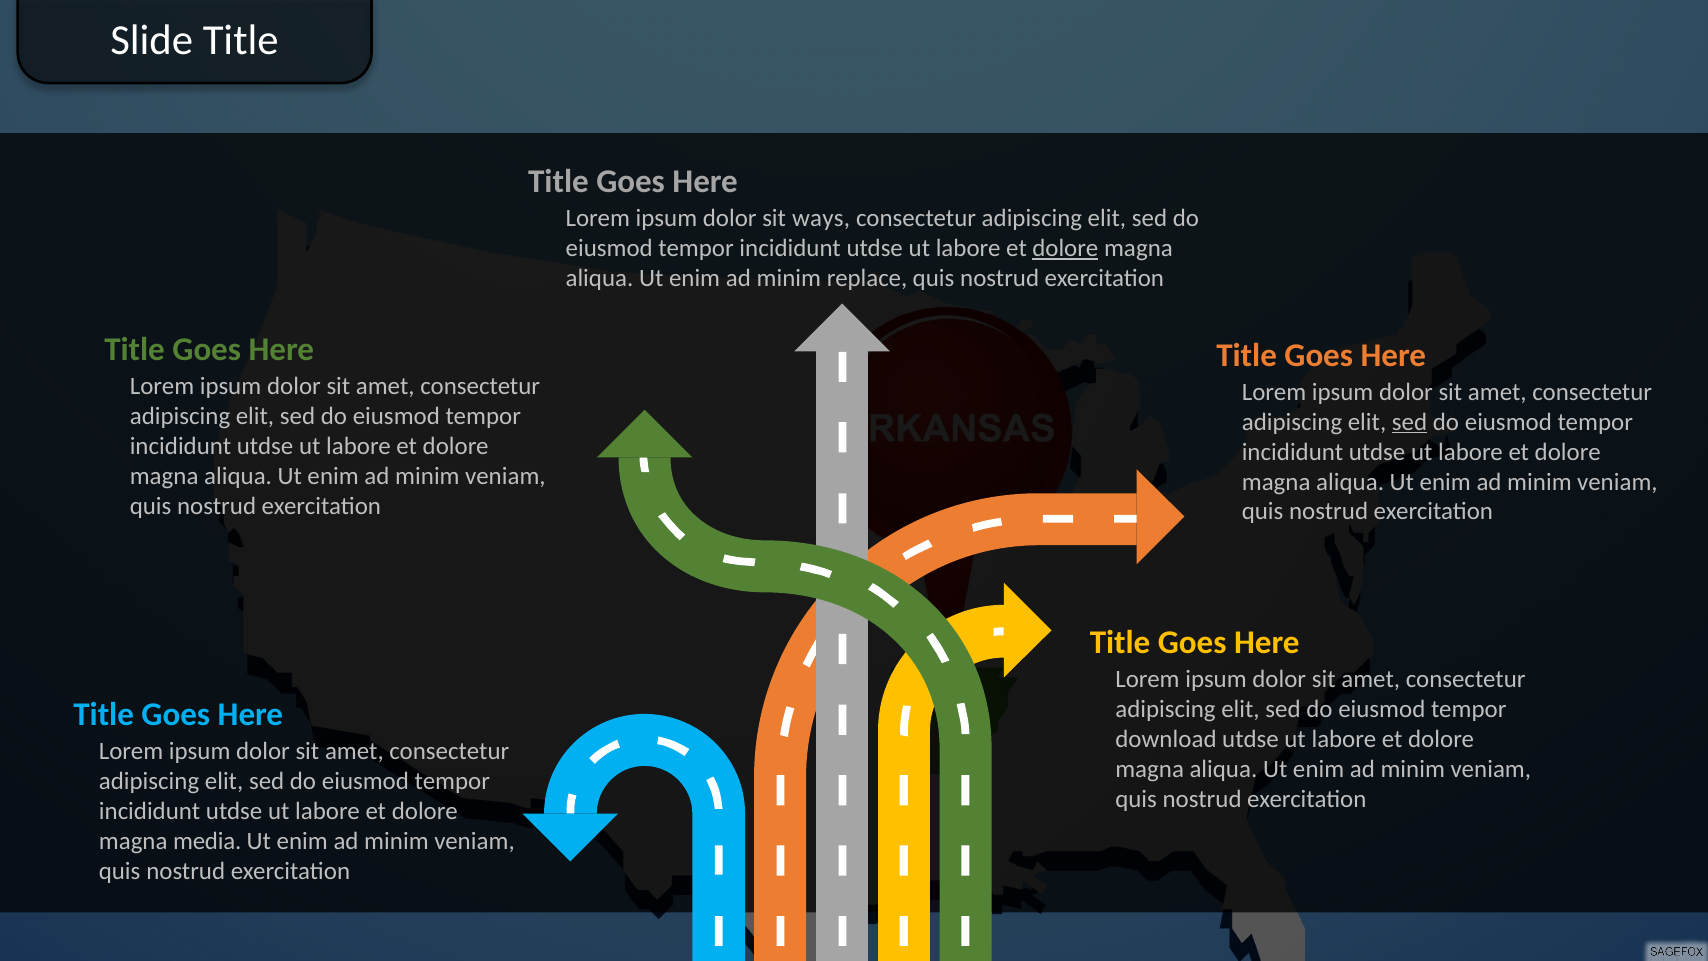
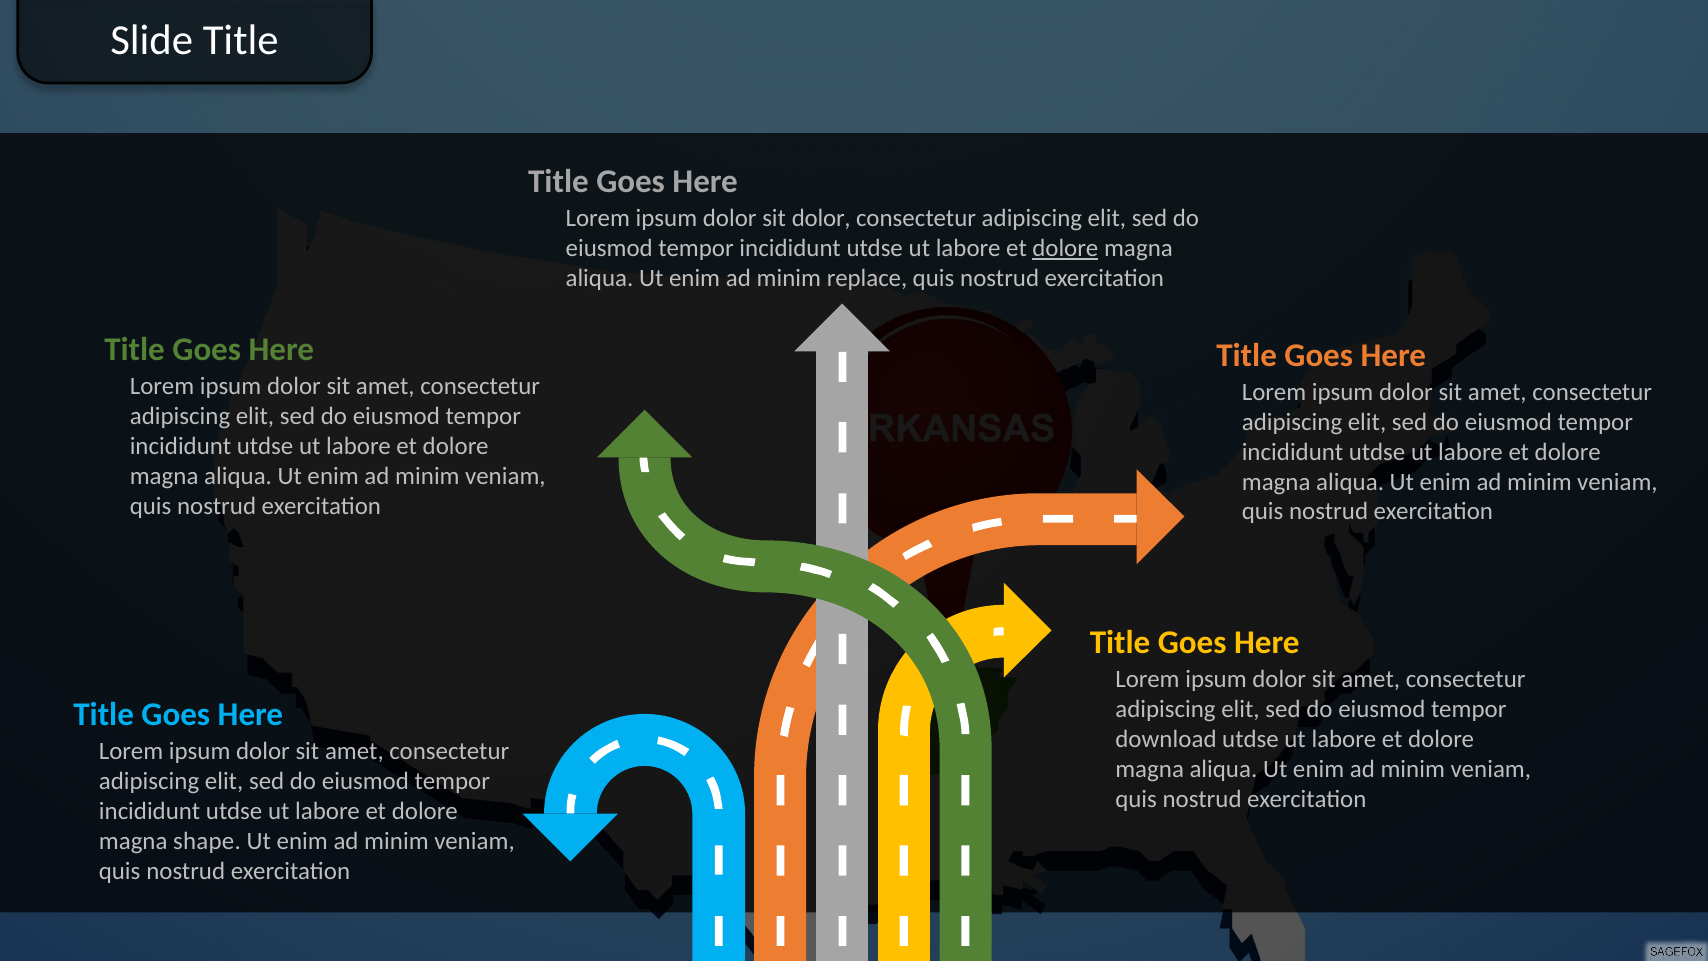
sit ways: ways -> dolor
sed at (1410, 422) underline: present -> none
media: media -> shape
